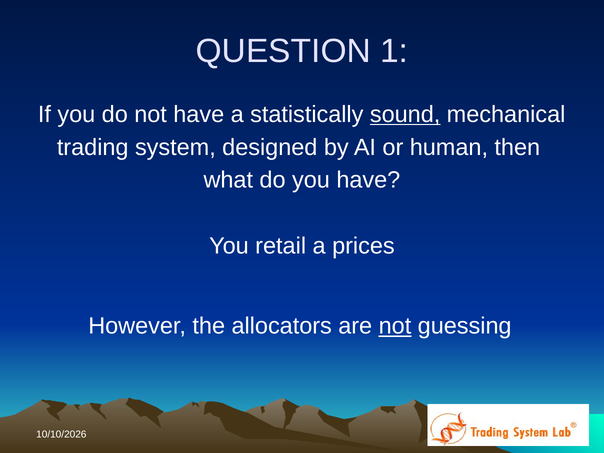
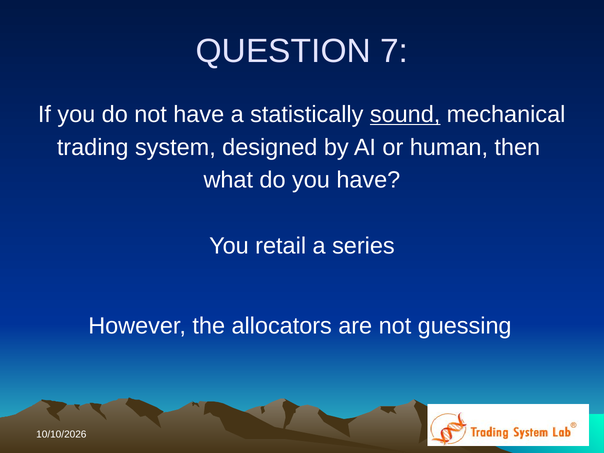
1: 1 -> 7
prices: prices -> series
not at (395, 326) underline: present -> none
